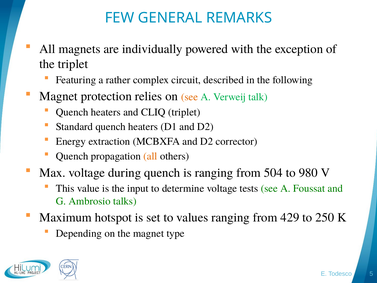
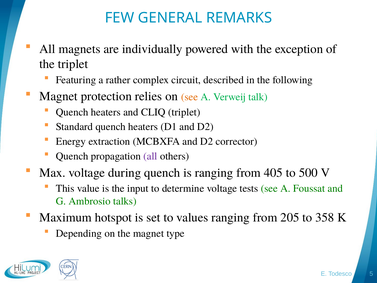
all at (150, 156) colour: orange -> purple
504: 504 -> 405
980: 980 -> 500
429: 429 -> 205
250: 250 -> 358
